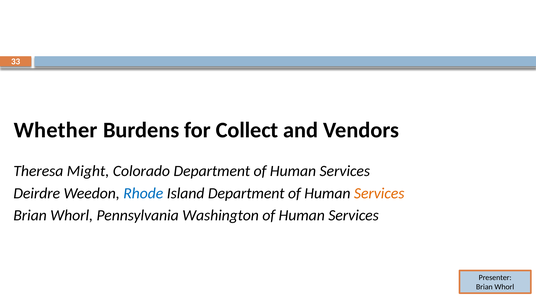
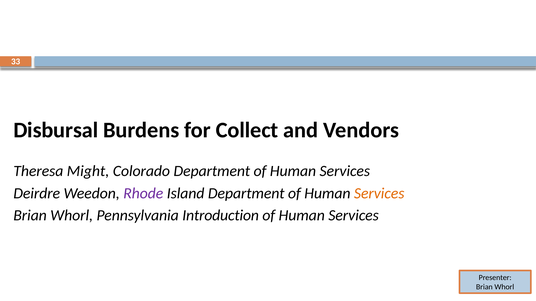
Whether: Whether -> Disbursal
Rhode colour: blue -> purple
Washington: Washington -> Introduction
